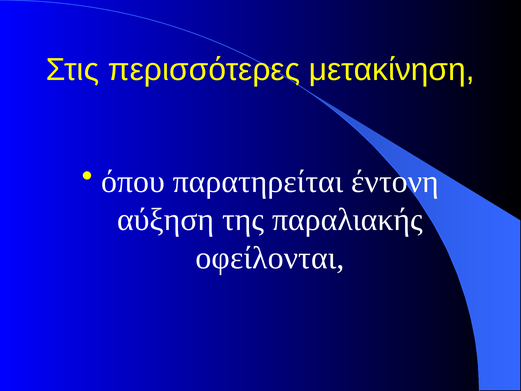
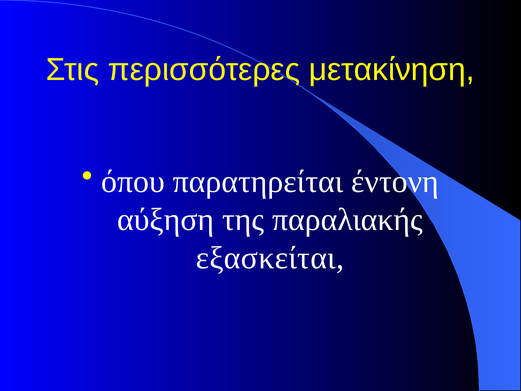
οφείλονται: οφείλονται -> εξασκείται
